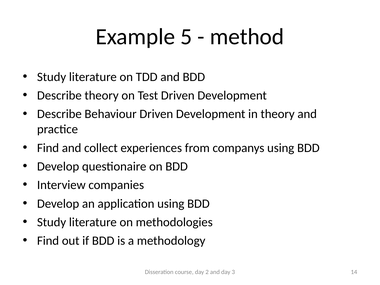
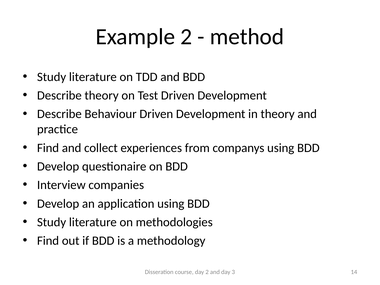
Example 5: 5 -> 2
